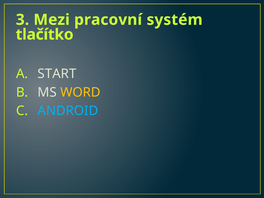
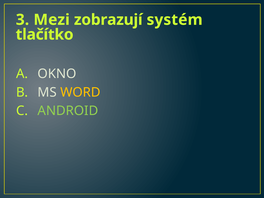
pracovní: pracovní -> zobrazují
START: START -> OKNO
ANDROID colour: light blue -> light green
